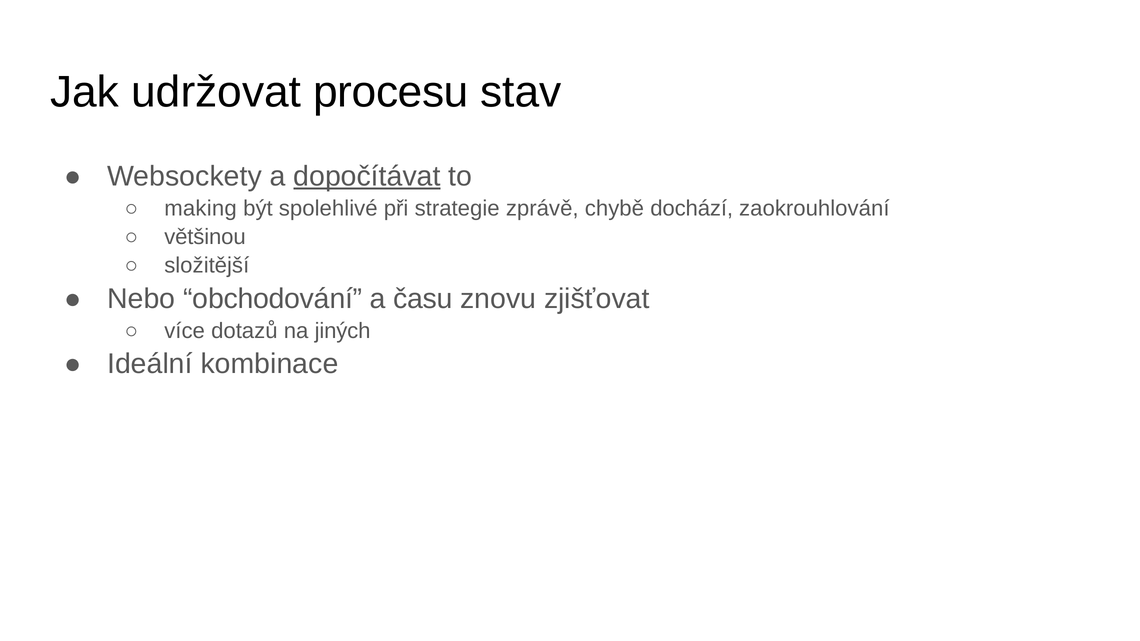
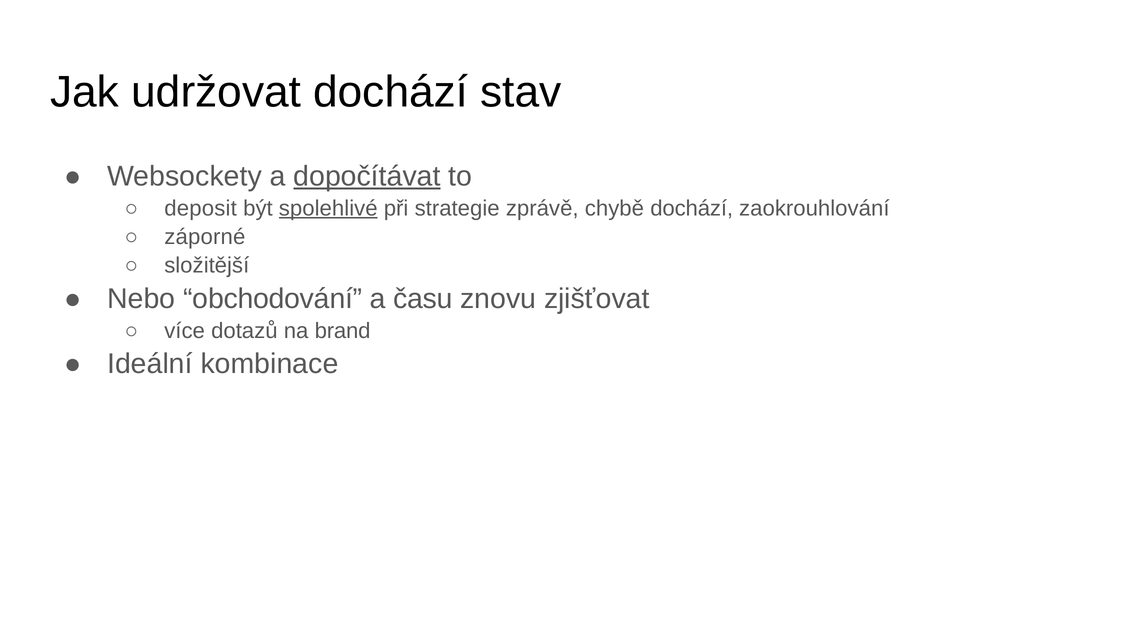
udržovat procesu: procesu -> dochází
making: making -> deposit
spolehlivé underline: none -> present
většinou: většinou -> záporné
jiných: jiných -> brand
